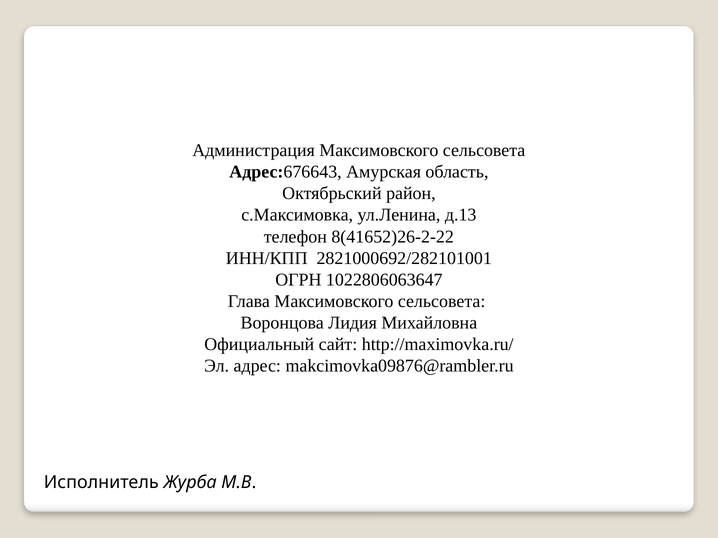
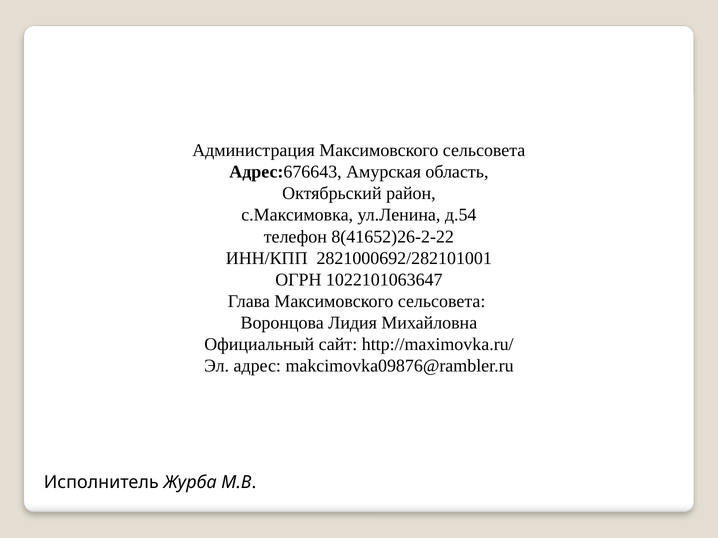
д.13: д.13 -> д.54
1022806063647: 1022806063647 -> 1022101063647
